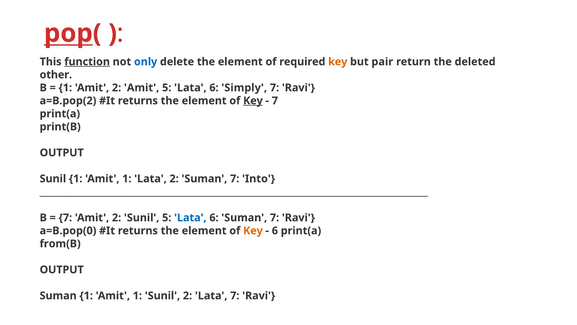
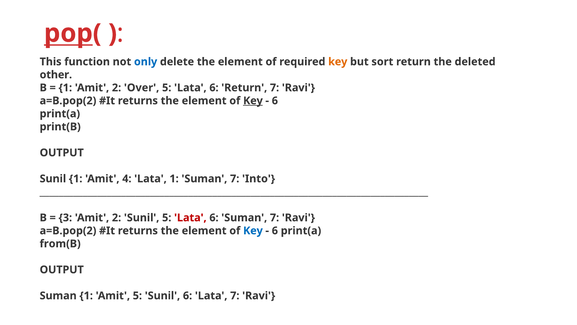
function underline: present -> none
pair: pair -> sort
2 Amit: Amit -> Over
6 Simply: Simply -> Return
7 at (275, 101): 7 -> 6
Sunil 1 Amit 1: 1 -> 4
Lata 2: 2 -> 1
7 at (65, 217): 7 -> 3
Lata at (190, 217) colour: blue -> red
a=B.pop(0 at (68, 230): a=B.pop(0 -> a=B.pop(2
Key at (253, 230) colour: orange -> blue
Suman 1 Amit 1: 1 -> 5
Sunil 2: 2 -> 6
